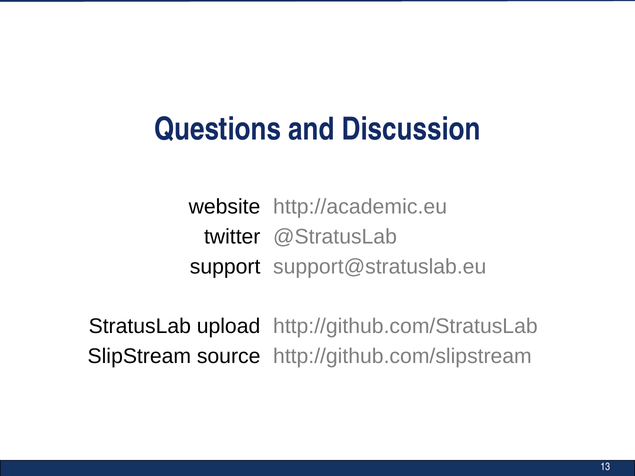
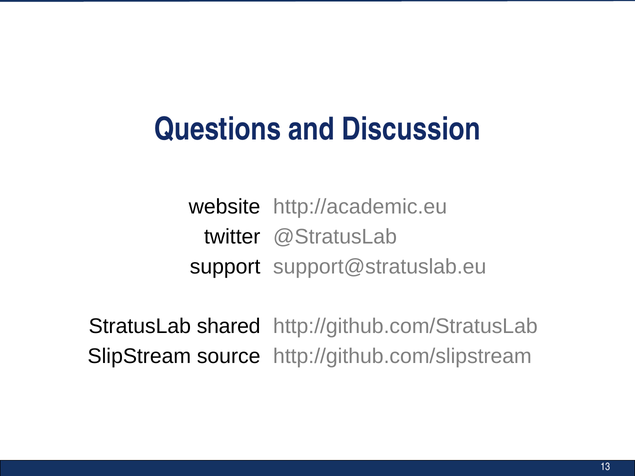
upload: upload -> shared
